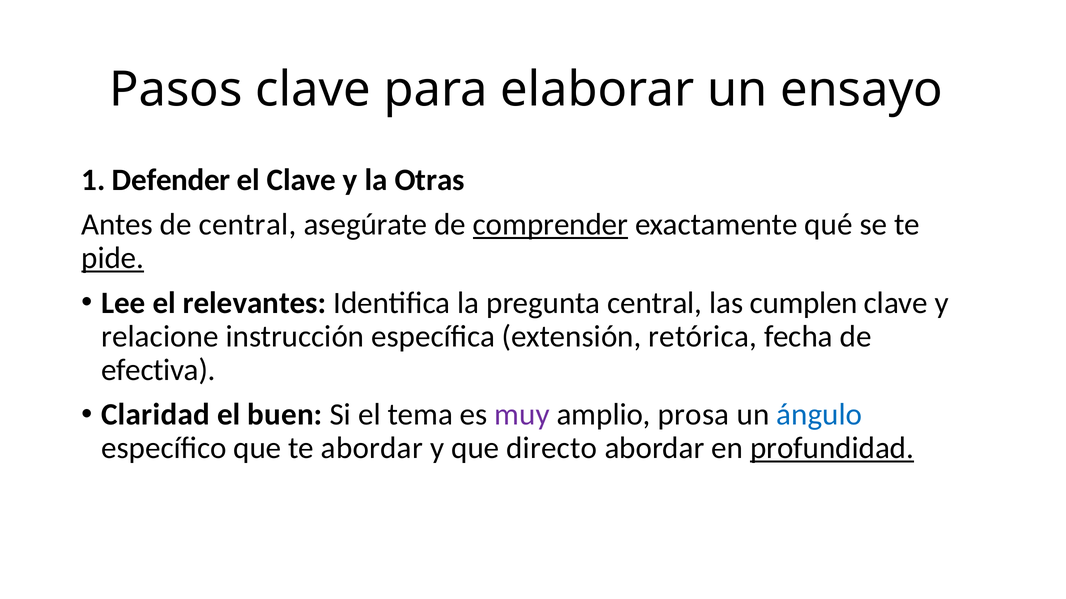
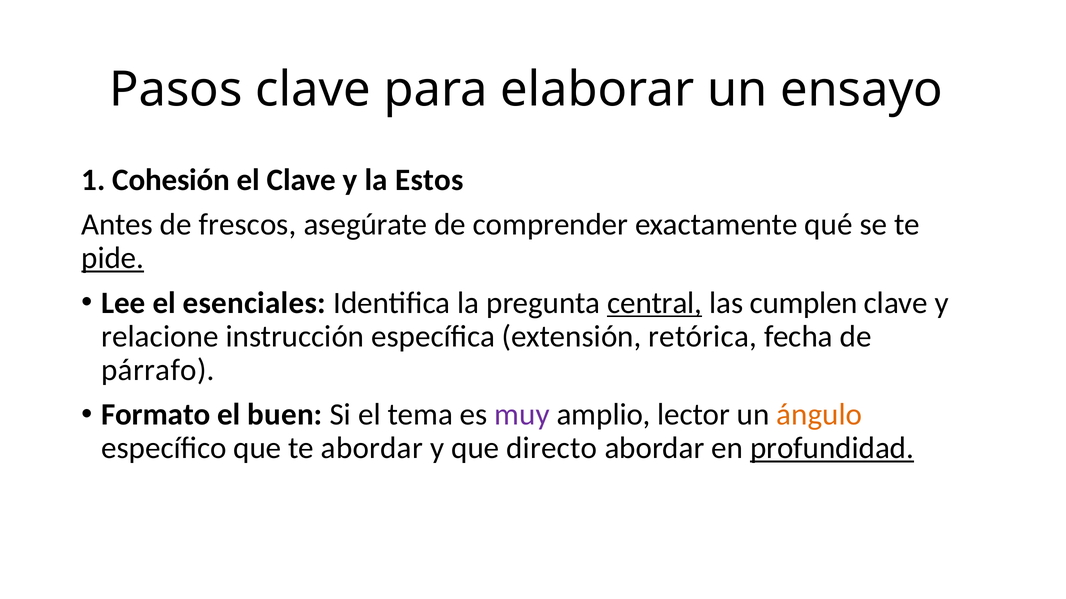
Defender: Defender -> Cohesión
Otras: Otras -> Estos
de central: central -> frescos
comprender underline: present -> none
relevantes: relevantes -> esenciales
central at (655, 303) underline: none -> present
efectiva: efectiva -> párrafo
Claridad: Claridad -> Formato
prosa: prosa -> lector
ángulo colour: blue -> orange
